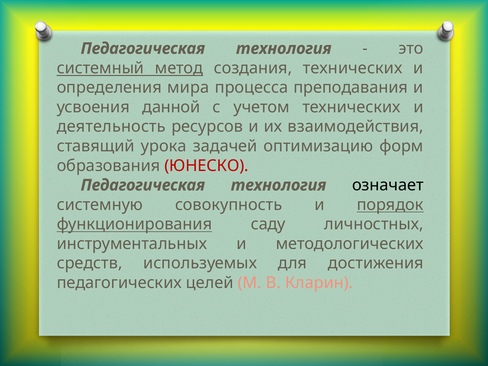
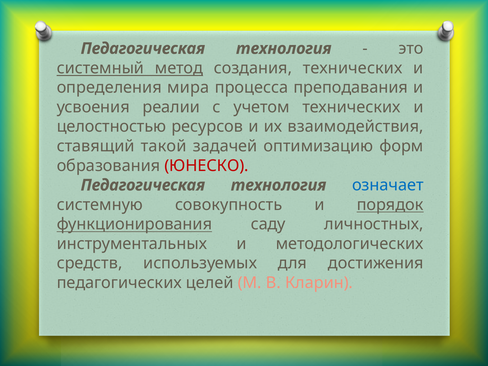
данной: данной -> реалии
деятельность: деятельность -> целостностью
урока: урока -> такой
означает colour: black -> blue
